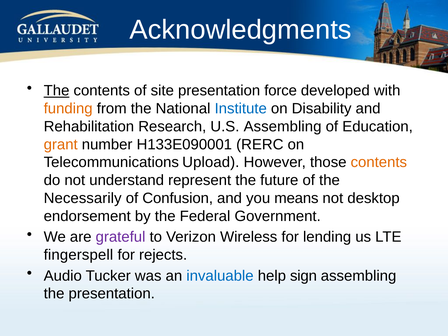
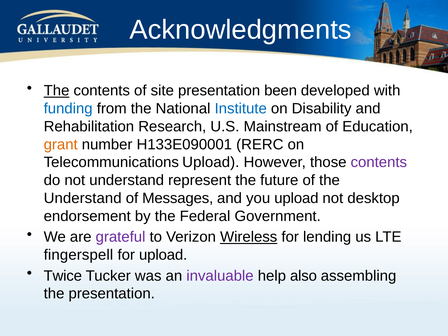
force: force -> been
funding colour: orange -> blue
U.S Assembling: Assembling -> Mainstream
contents at (379, 162) colour: orange -> purple
Necessarily at (83, 198): Necessarily -> Understand
Confusion: Confusion -> Messages
you means: means -> upload
Wireless underline: none -> present
for rejects: rejects -> upload
Audio: Audio -> Twice
invaluable colour: blue -> purple
sign: sign -> also
